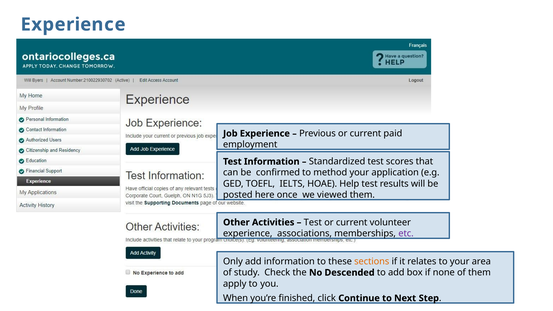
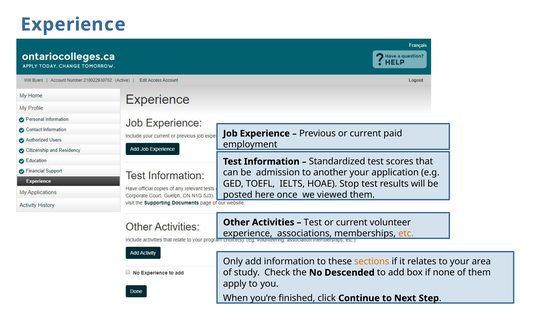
confirmed: confirmed -> admission
method: method -> another
Help: Help -> Stop
etc colour: purple -> orange
